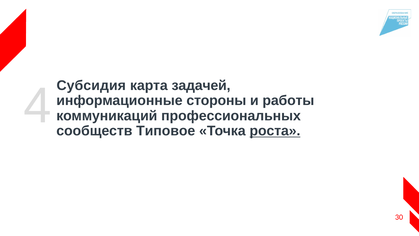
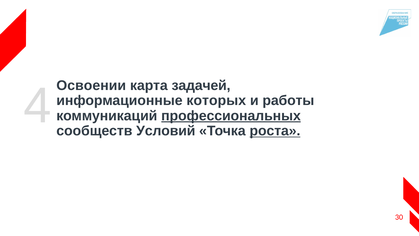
Субсидия: Субсидия -> Освоении
стороны: стороны -> которых
профессиональных underline: none -> present
Типовое: Типовое -> Условий
